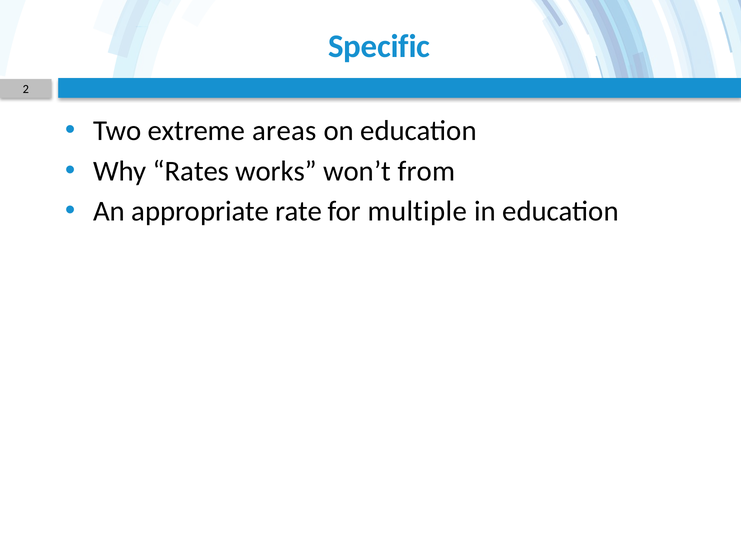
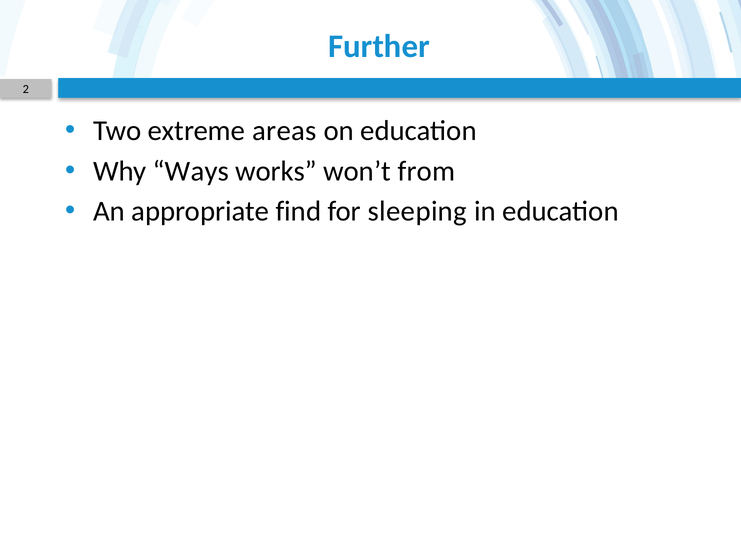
Specific: Specific -> Further
Rates: Rates -> Ways
rate: rate -> find
multiple: multiple -> sleeping
